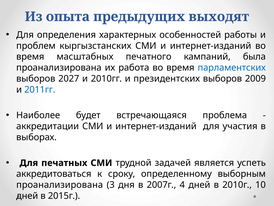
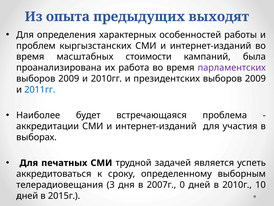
печатного: печатного -> стоимости
парламентских colour: blue -> purple
2027 at (69, 79): 2027 -> 2009
проанализирована at (60, 184): проанализирована -> телерадиовещания
4: 4 -> 0
